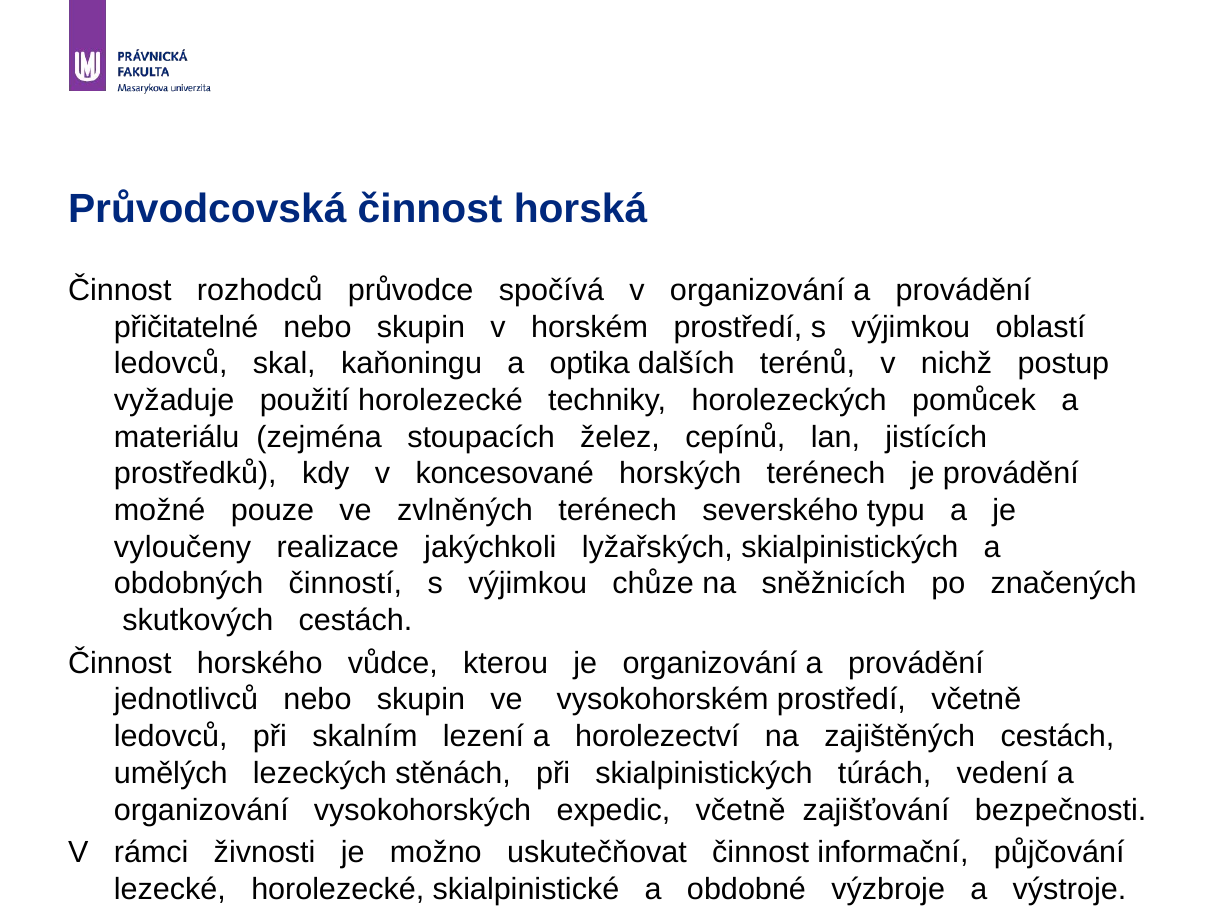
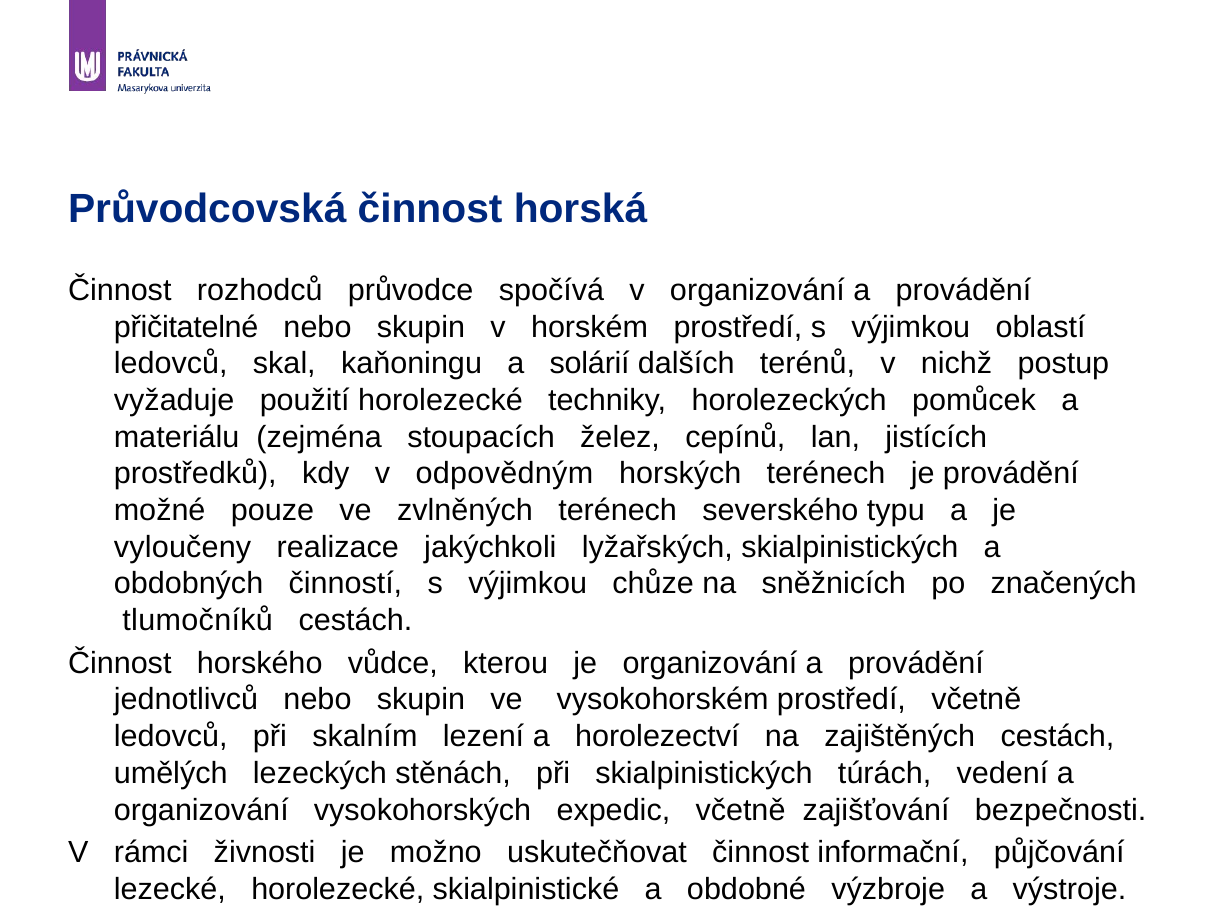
optika: optika -> solárií
koncesované: koncesované -> odpovědným
skutkových: skutkových -> tlumočníků
